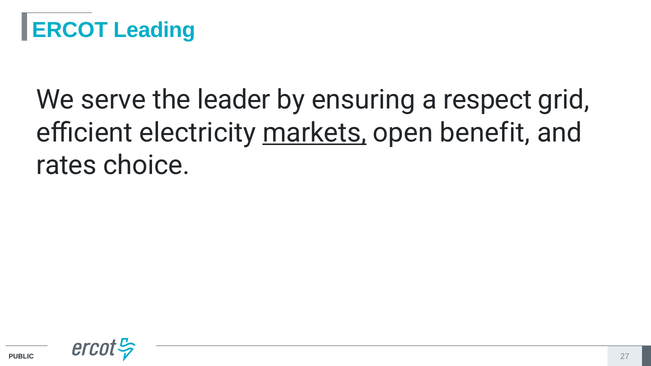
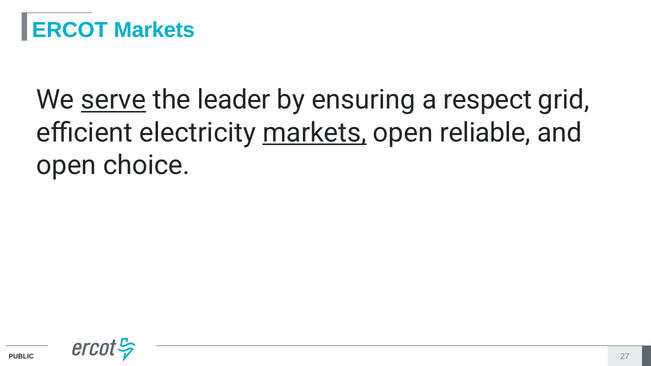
ERCOT Leading: Leading -> Markets
serve underline: none -> present
benefit: benefit -> reliable
rates at (66, 165): rates -> open
